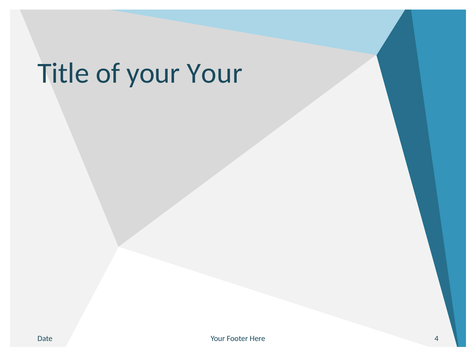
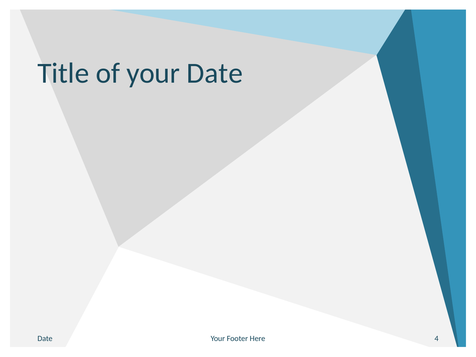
your Your: Your -> Date
